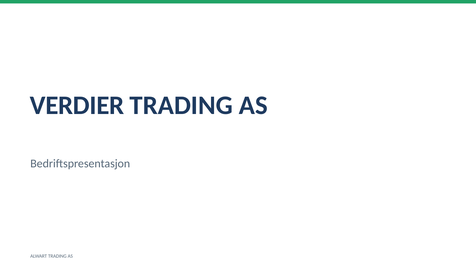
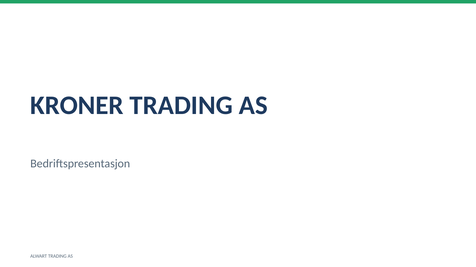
VERDIER: VERDIER -> KRONER
